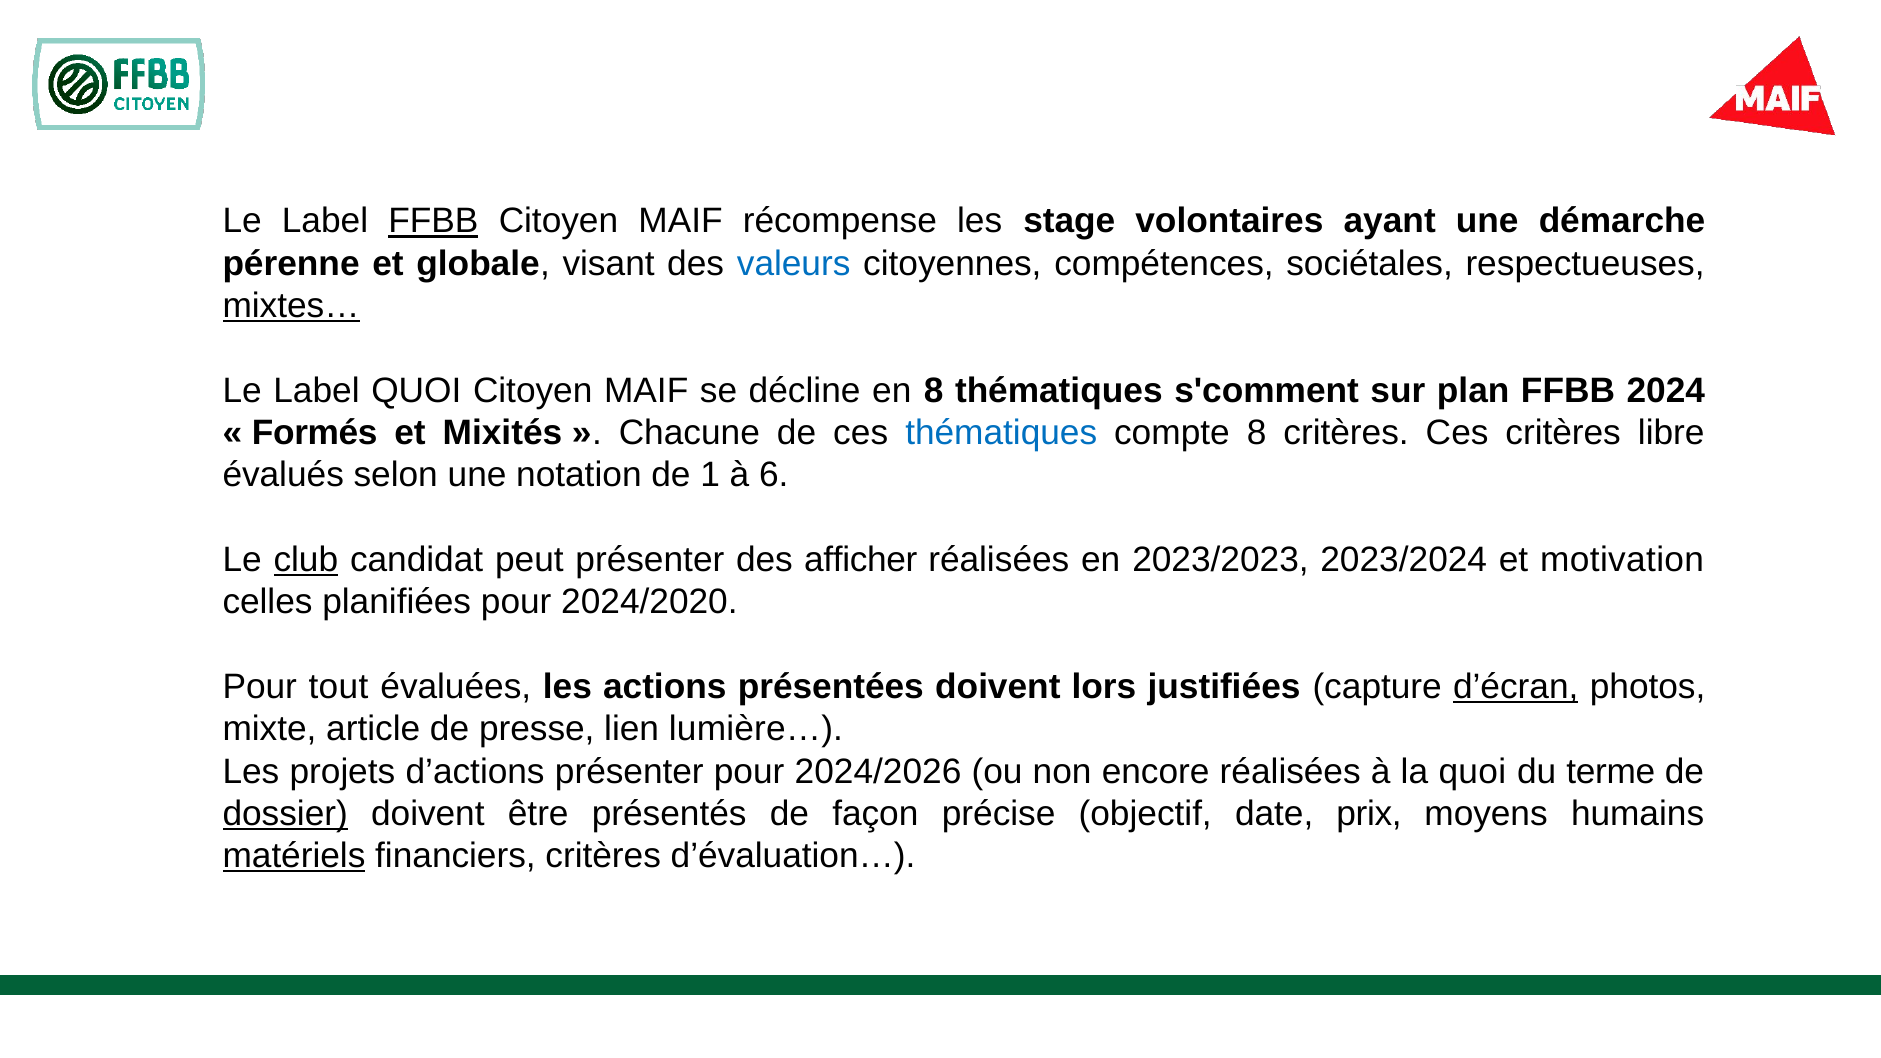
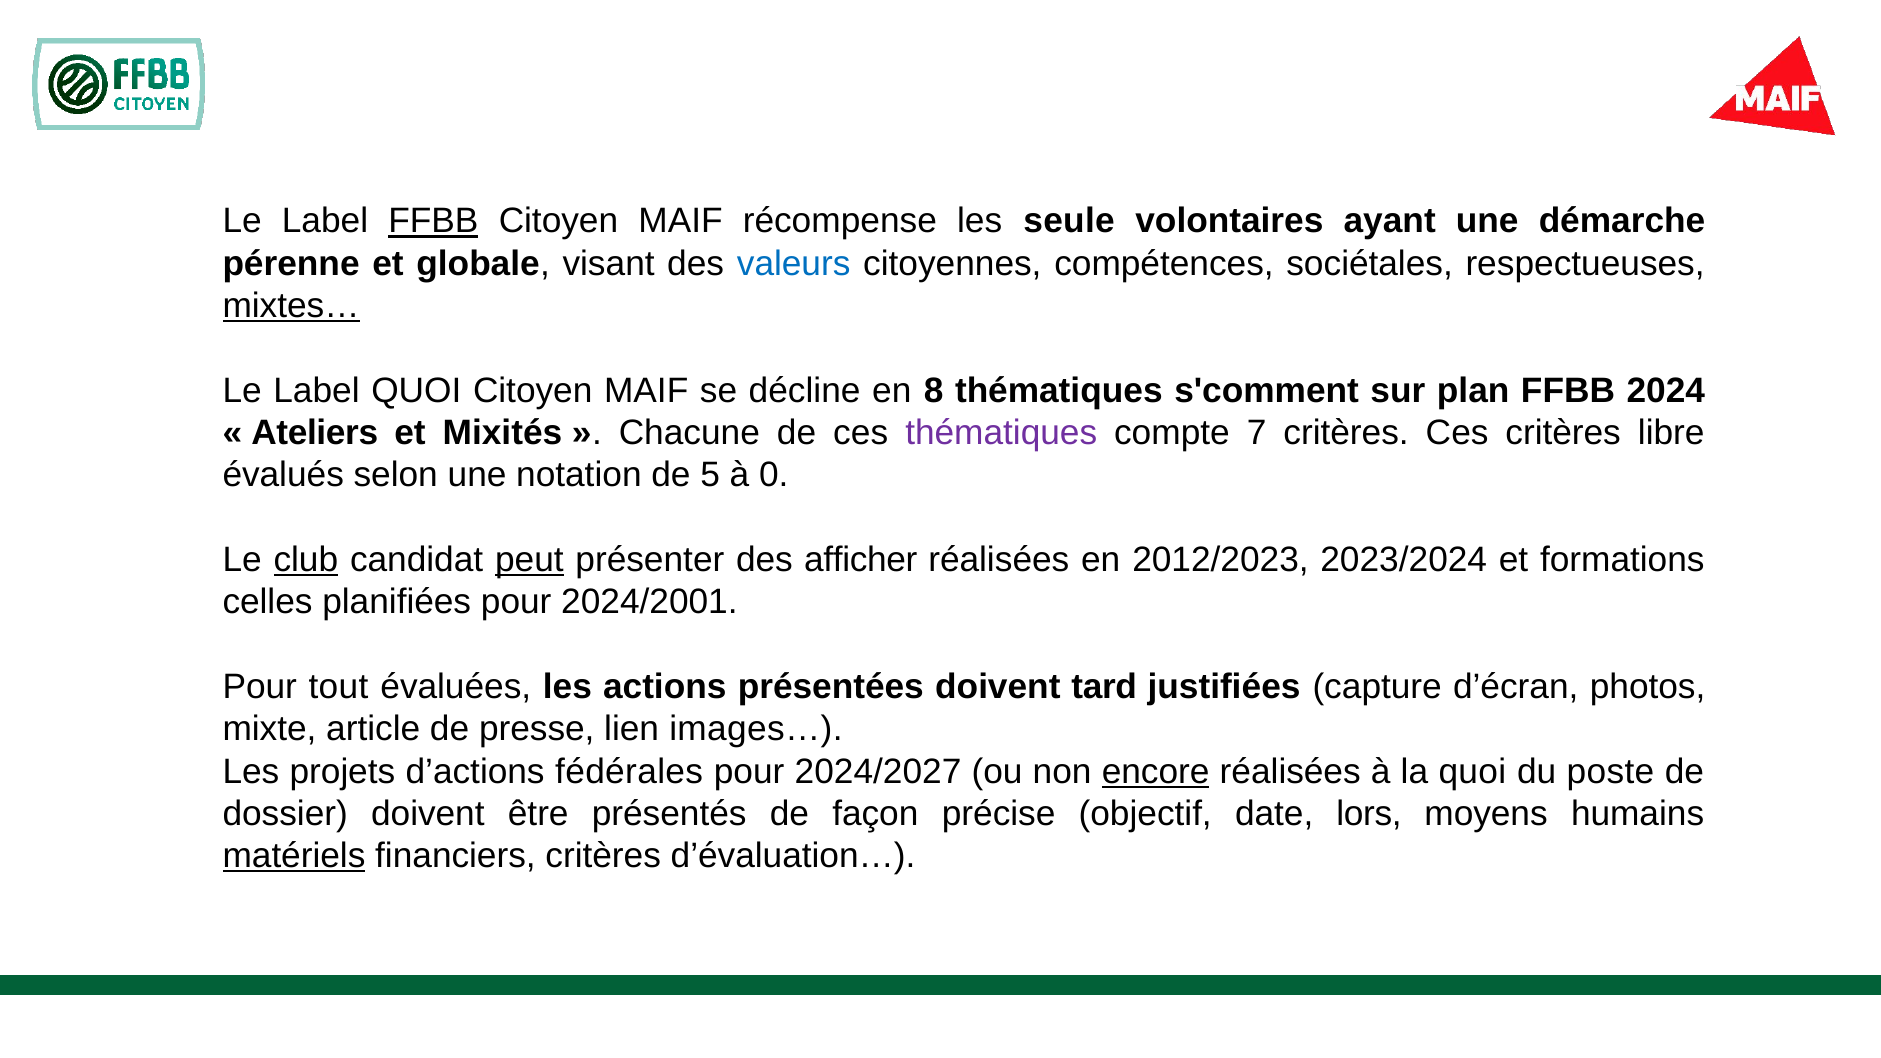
stage: stage -> seule
Formés: Formés -> Ateliers
thématiques at (1001, 433) colour: blue -> purple
compte 8: 8 -> 7
1: 1 -> 5
6: 6 -> 0
peut underline: none -> present
2023/2023: 2023/2023 -> 2012/2023
motivation: motivation -> formations
2024/2020: 2024/2020 -> 2024/2001
lors: lors -> tard
d’écran underline: present -> none
lumière…: lumière… -> images…
d’actions présenter: présenter -> fédérales
2024/2026: 2024/2026 -> 2024/2027
encore underline: none -> present
terme: terme -> poste
dossier underline: present -> none
prix: prix -> lors
